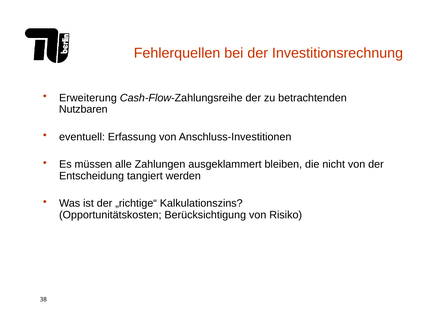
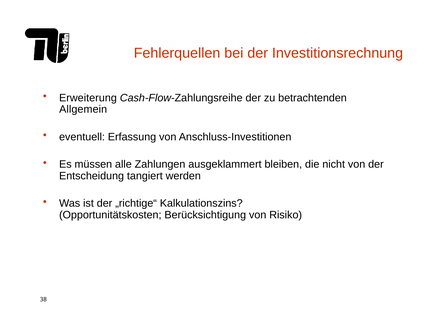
Nutzbaren: Nutzbaren -> Allgemein
